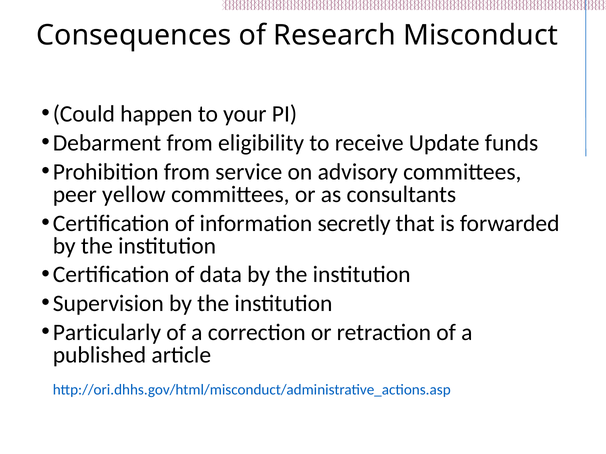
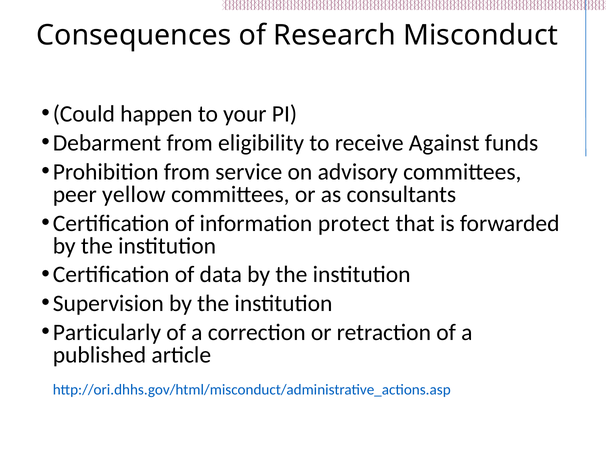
Update: Update -> Against
secretly: secretly -> protect
